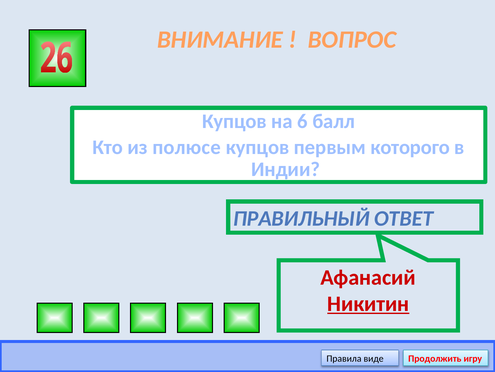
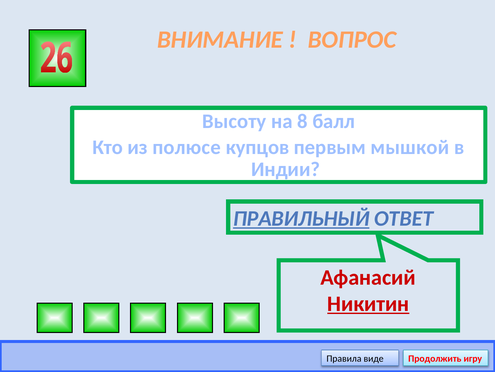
Купцов at (234, 121): Купцов -> Высоту
6: 6 -> 8
которого: которого -> мышкой
ПРАВИЛЬНЫЙ underline: none -> present
